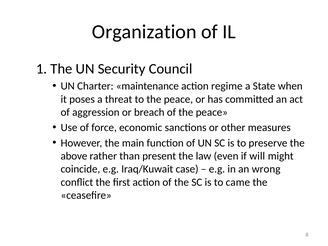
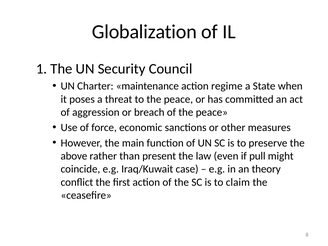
Organization: Organization -> Globalization
will: will -> pull
wrong: wrong -> theory
came: came -> claim
